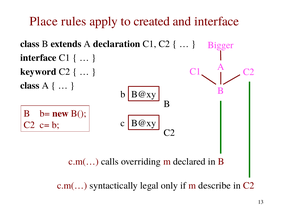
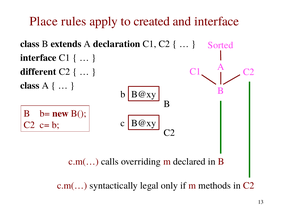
Bigger: Bigger -> Sorted
keyword: keyword -> different
describe: describe -> methods
